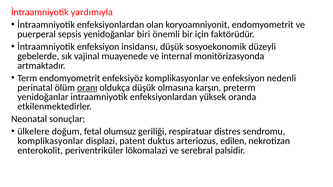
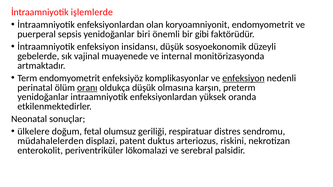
yardımıyla: yardımıyla -> işlemlerde
için: için -> gibi
enfeksiyon at (244, 78) underline: none -> present
komplikasyonlar at (50, 141): komplikasyonlar -> müdahalelerden
edilen: edilen -> riskini
